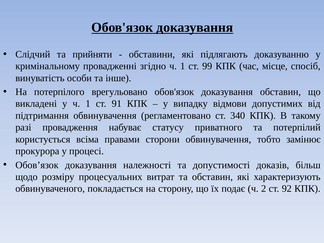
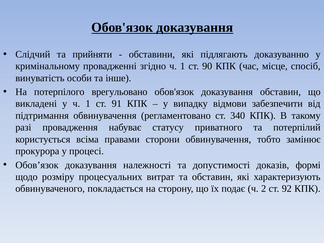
99: 99 -> 90
допустимих: допустимих -> забезпечити
більш: більш -> формі
